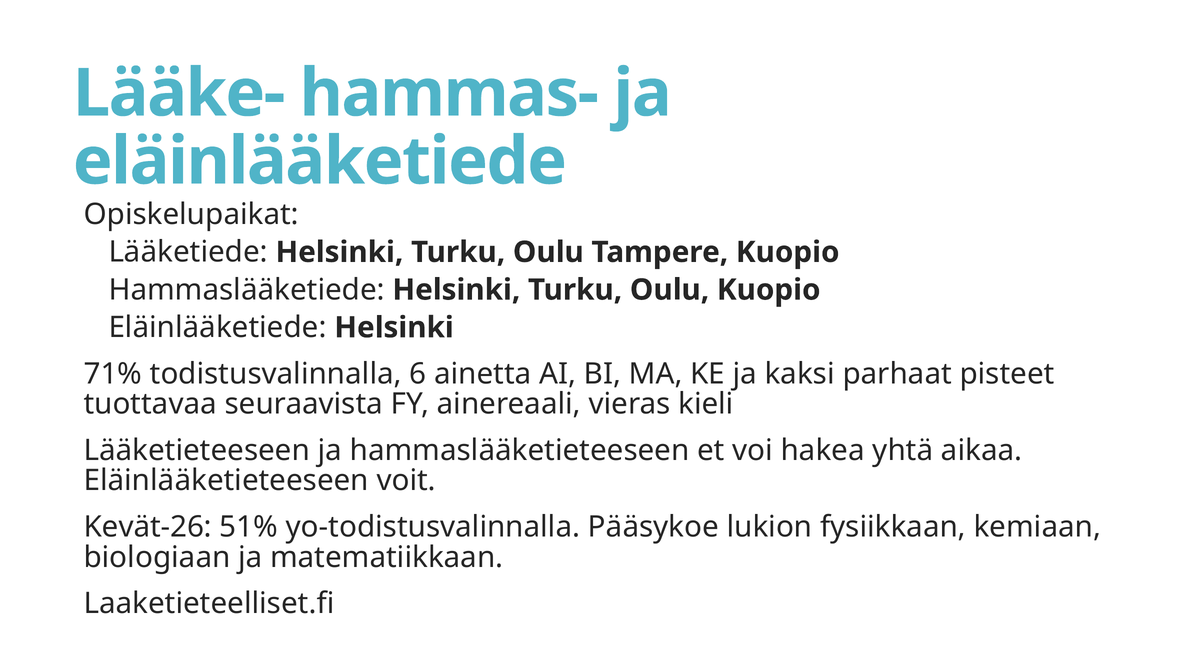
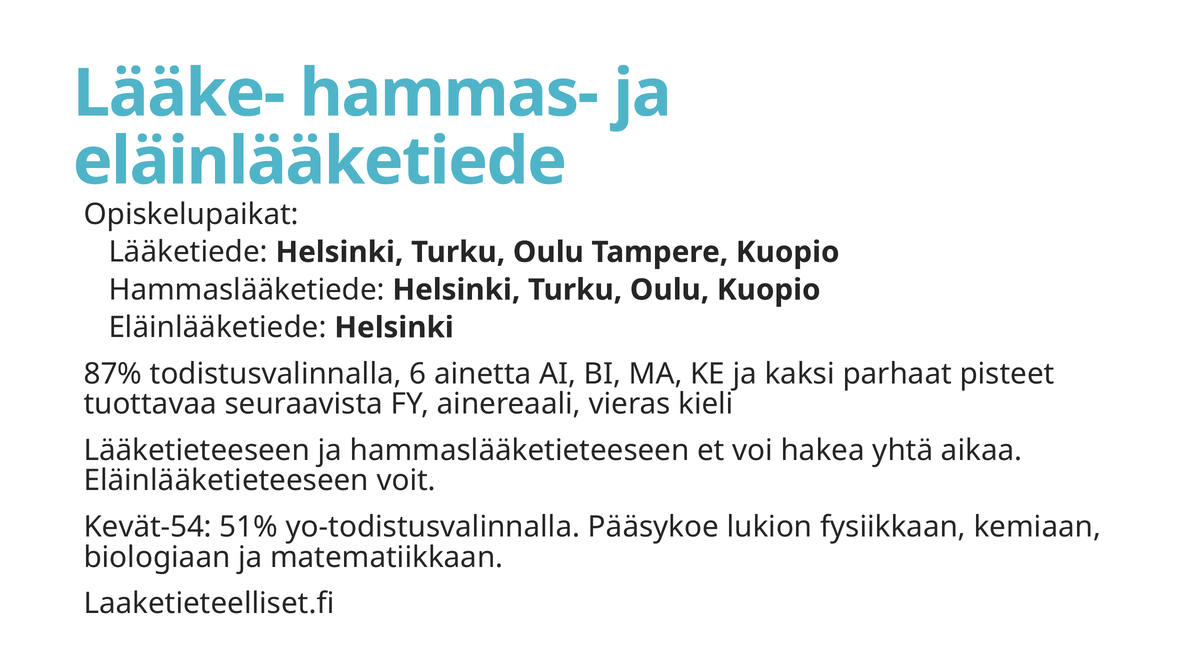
71%: 71% -> 87%
Kevät-26: Kevät-26 -> Kevät-54
